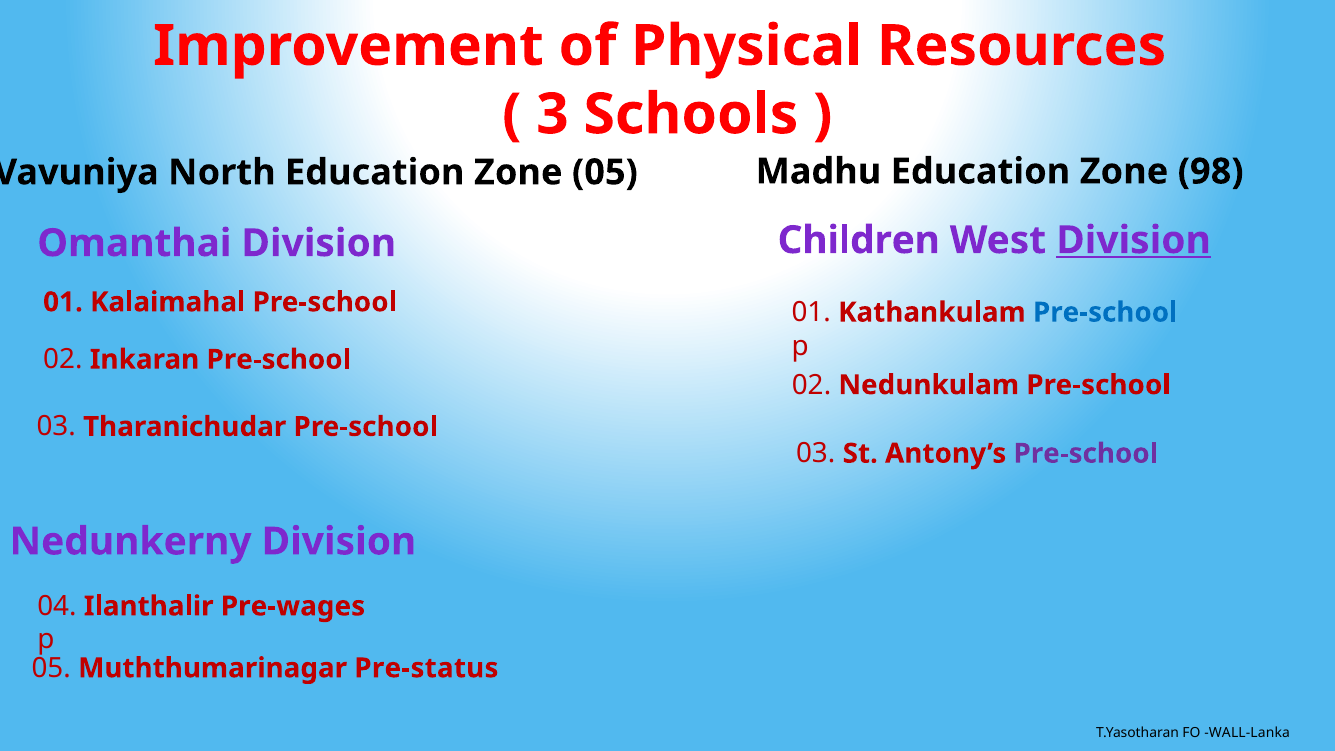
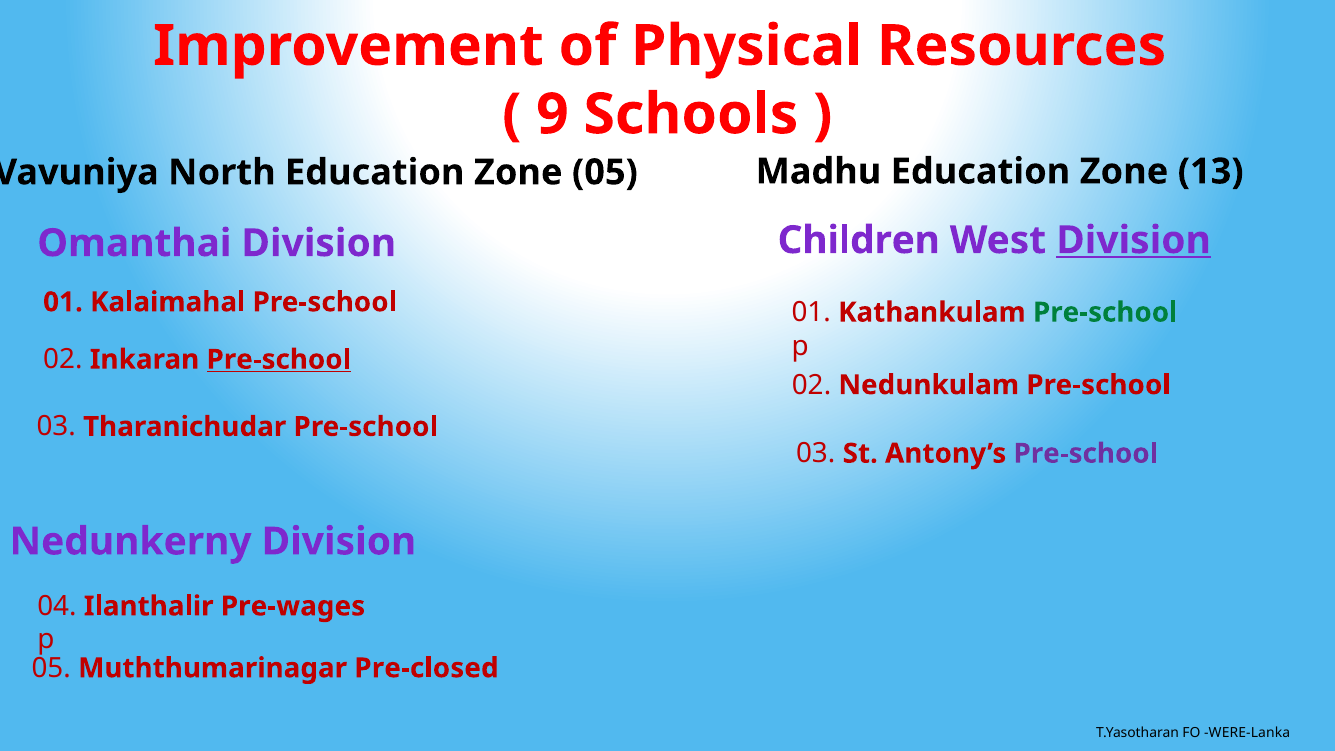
3: 3 -> 9
98: 98 -> 13
Pre-school at (1105, 312) colour: blue -> green
Pre-school at (279, 360) underline: none -> present
Pre-status: Pre-status -> Pre-closed
WALL-Lanka: WALL-Lanka -> WERE-Lanka
